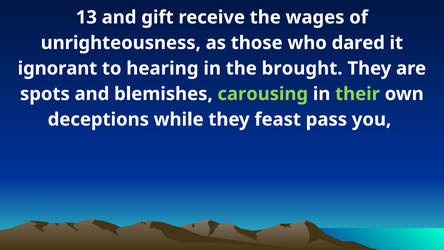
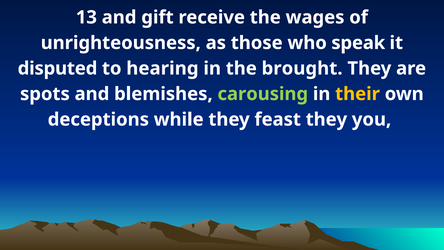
dared: dared -> speak
ignorant: ignorant -> disputed
their colour: light green -> yellow
feast pass: pass -> they
